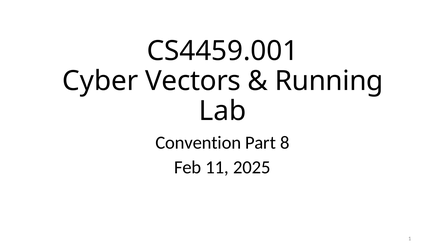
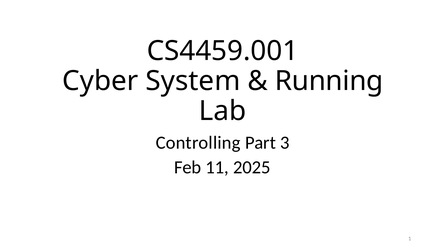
Vectors: Vectors -> System
Convention: Convention -> Controlling
8: 8 -> 3
